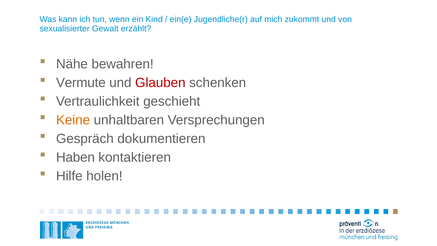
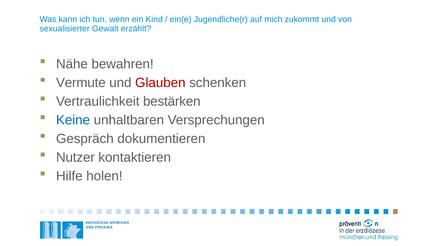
geschieht: geschieht -> bestärken
Keine colour: orange -> blue
Haben: Haben -> Nutzer
